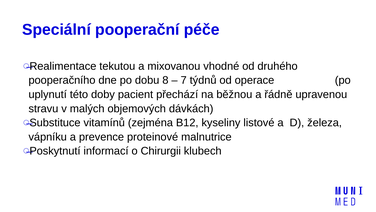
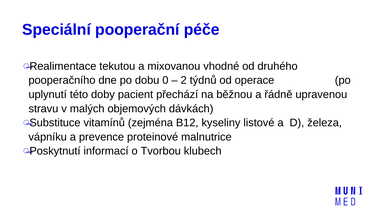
8: 8 -> 0
7: 7 -> 2
Chirurgii: Chirurgii -> Tvorbou
